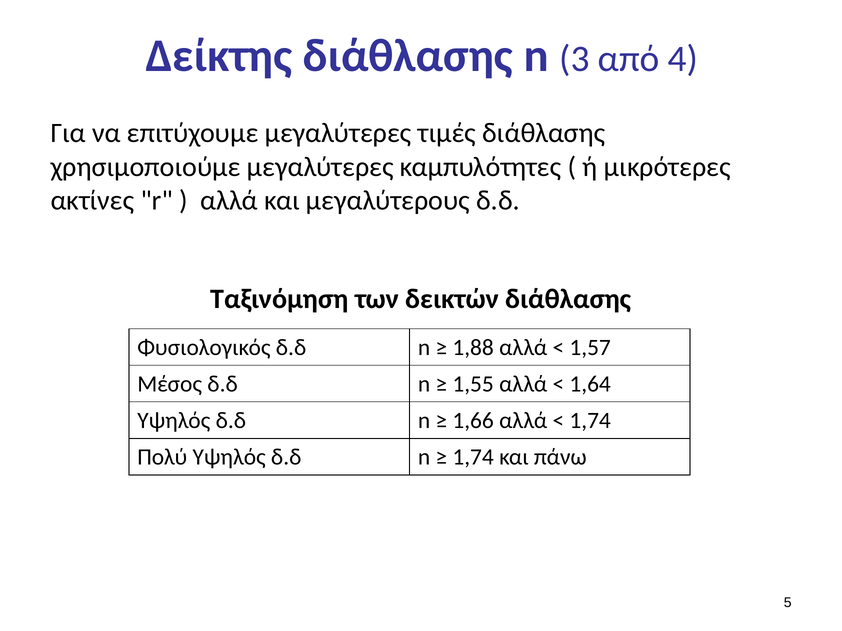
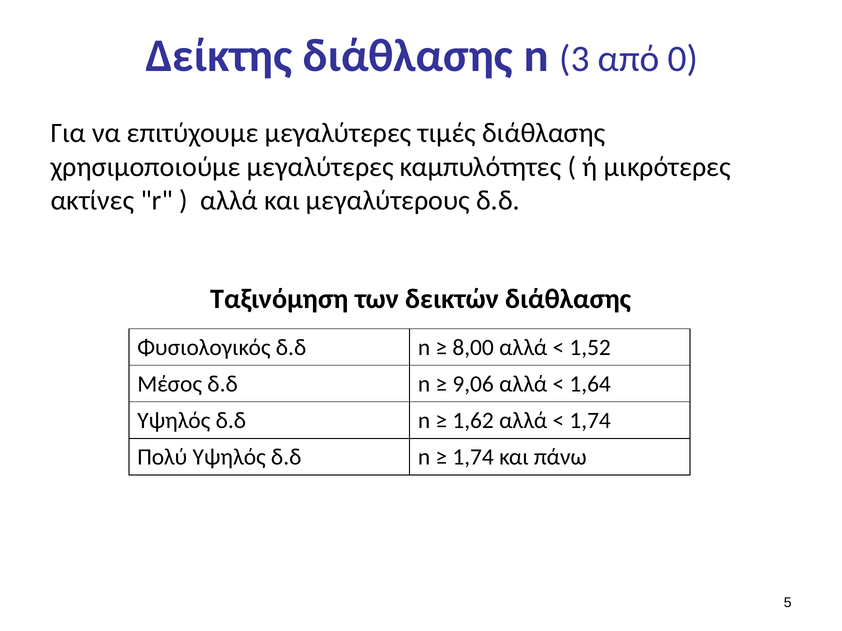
4: 4 -> 0
1,88: 1,88 -> 8,00
1,57: 1,57 -> 1,52
1,55: 1,55 -> 9,06
1,66: 1,66 -> 1,62
